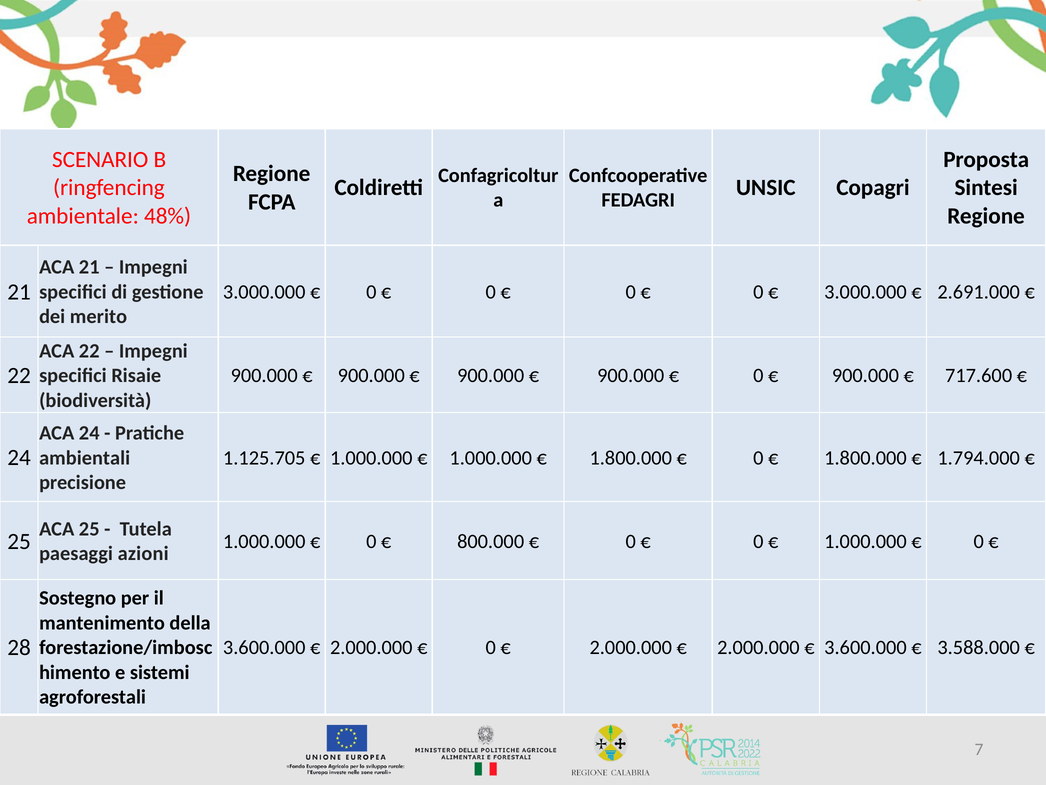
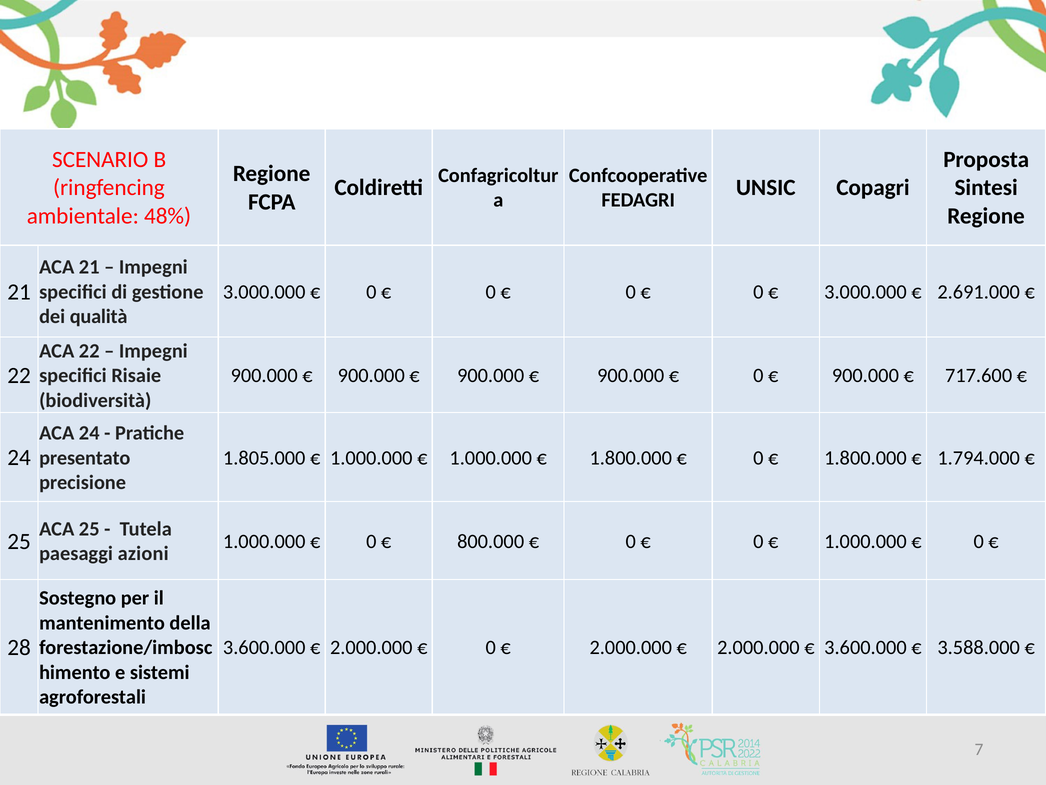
merito: merito -> qualità
ambientali: ambientali -> presentato
1.125.705: 1.125.705 -> 1.805.000
